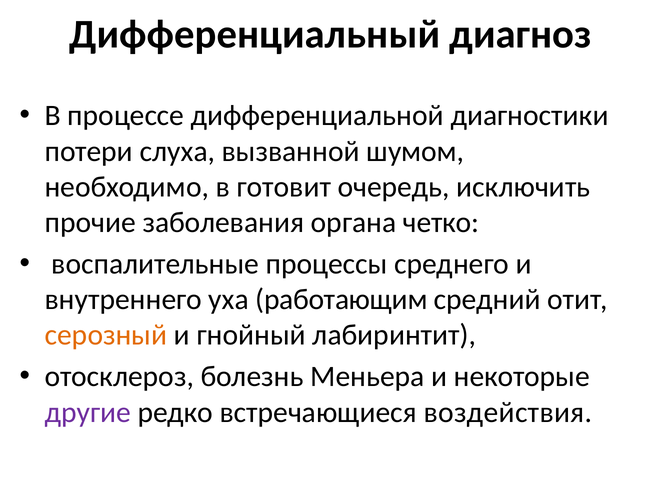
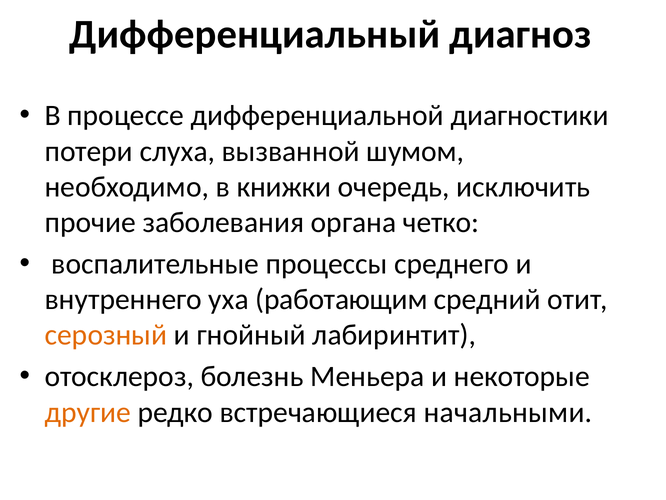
готовит: готовит -> книжки
другие colour: purple -> orange
воздействия: воздействия -> начальными
